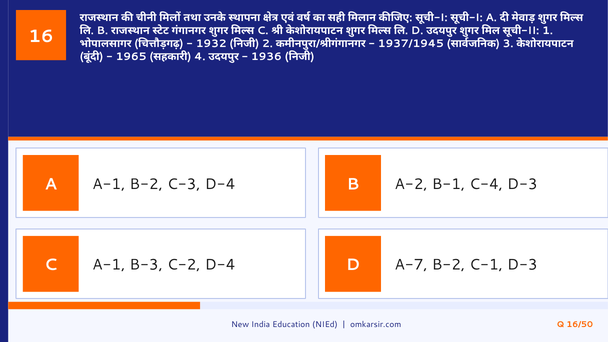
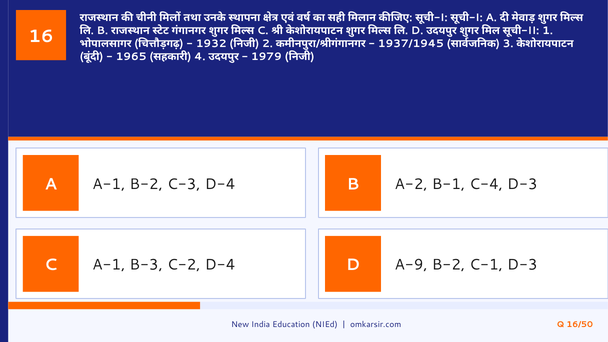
1936: 1936 -> 1979
A-7: A-7 -> A-9
